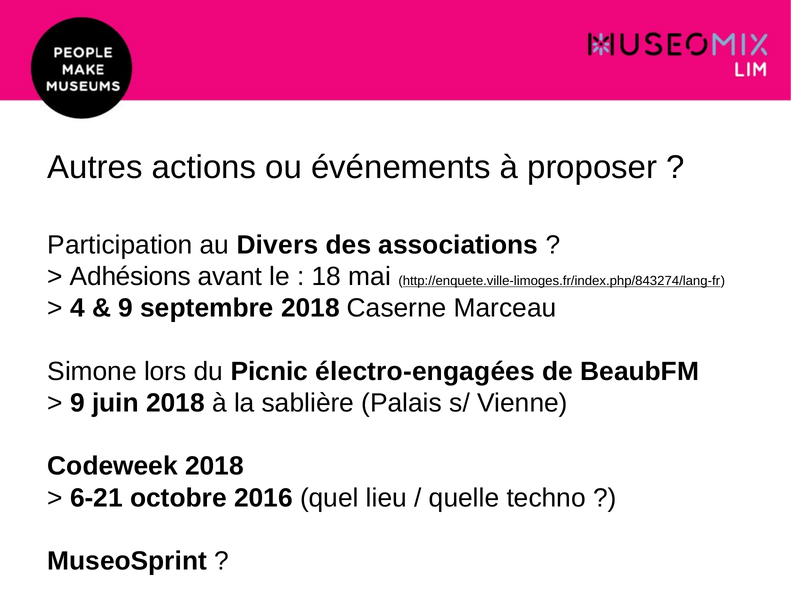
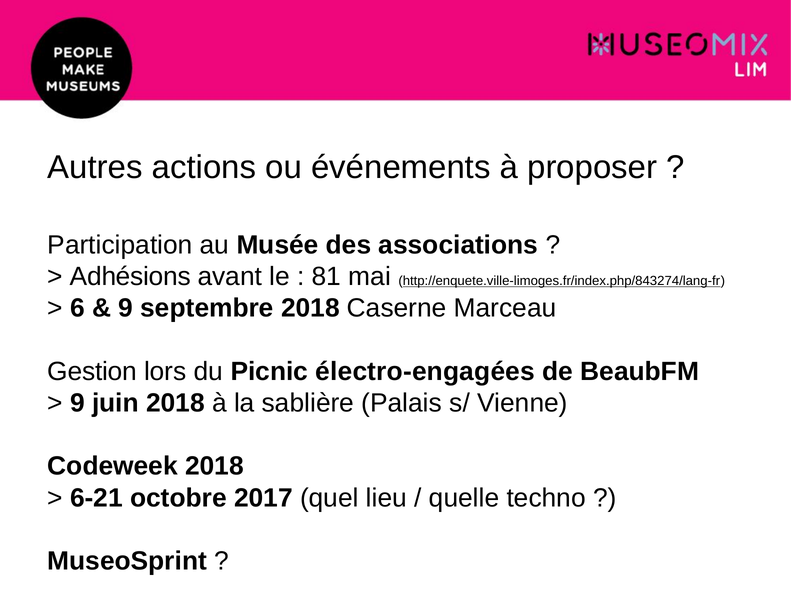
Divers: Divers -> Musée
18: 18 -> 81
4: 4 -> 6
Simone: Simone -> Gestion
2016: 2016 -> 2017
